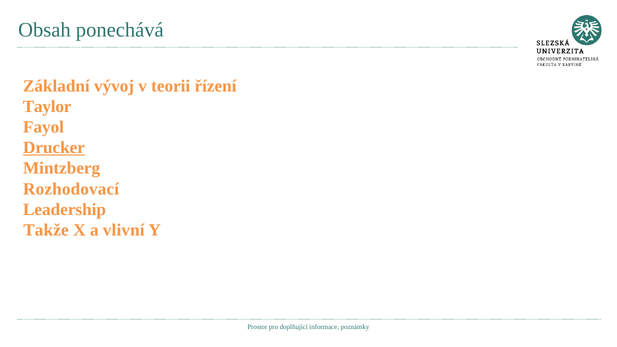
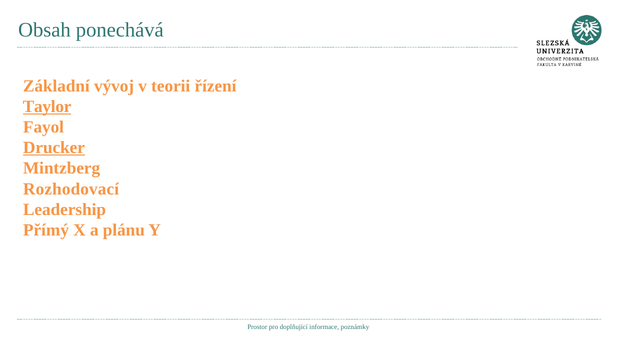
Taylor underline: none -> present
Takže: Takže -> Přímý
vlivní: vlivní -> plánu
